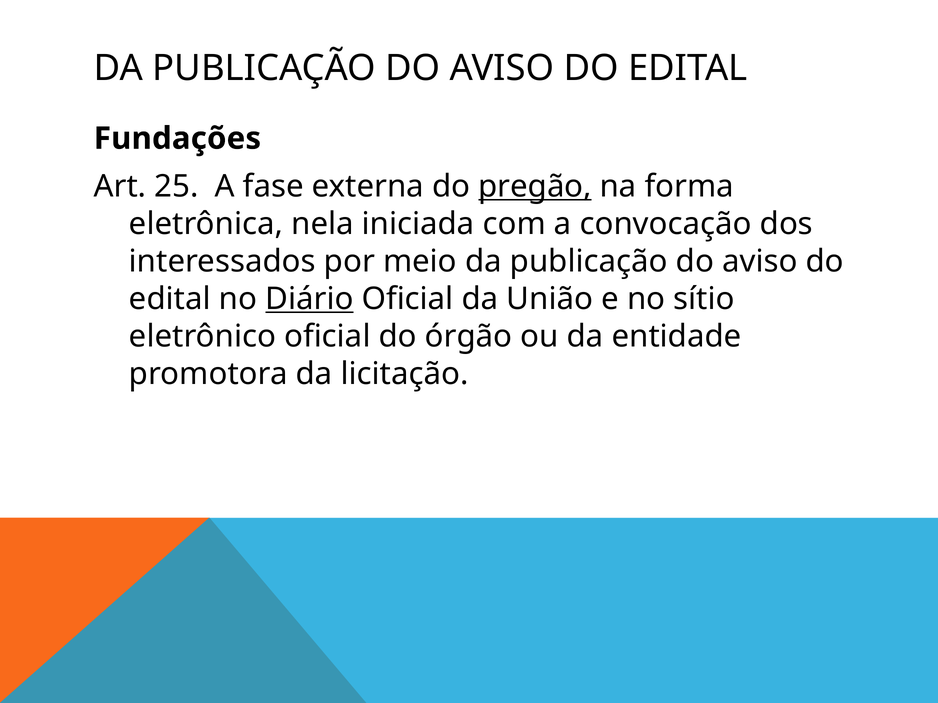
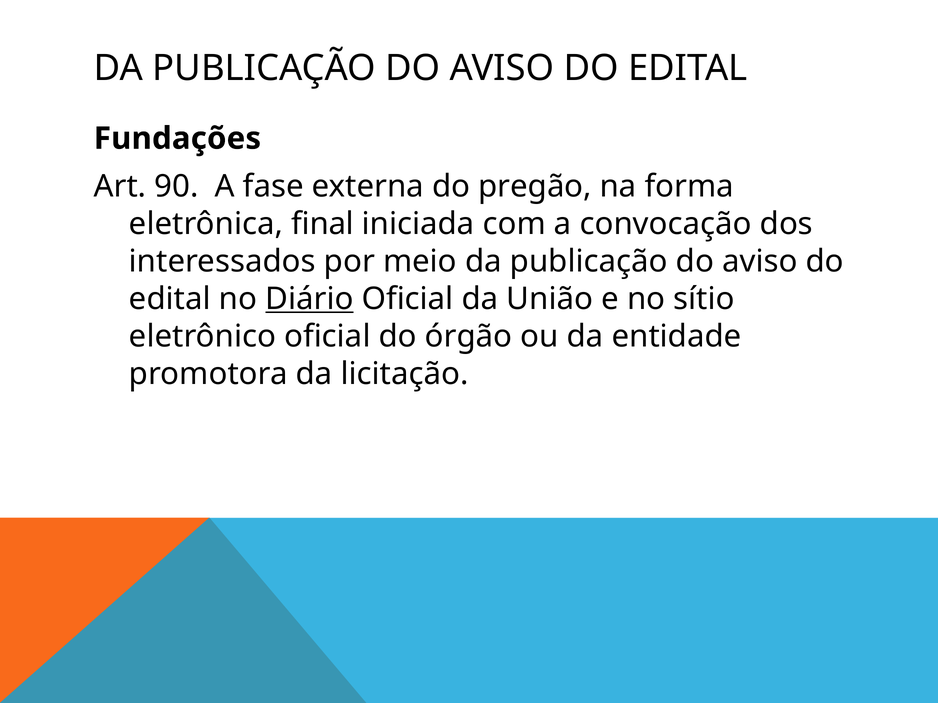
25: 25 -> 90
pregão underline: present -> none
nela: nela -> final
